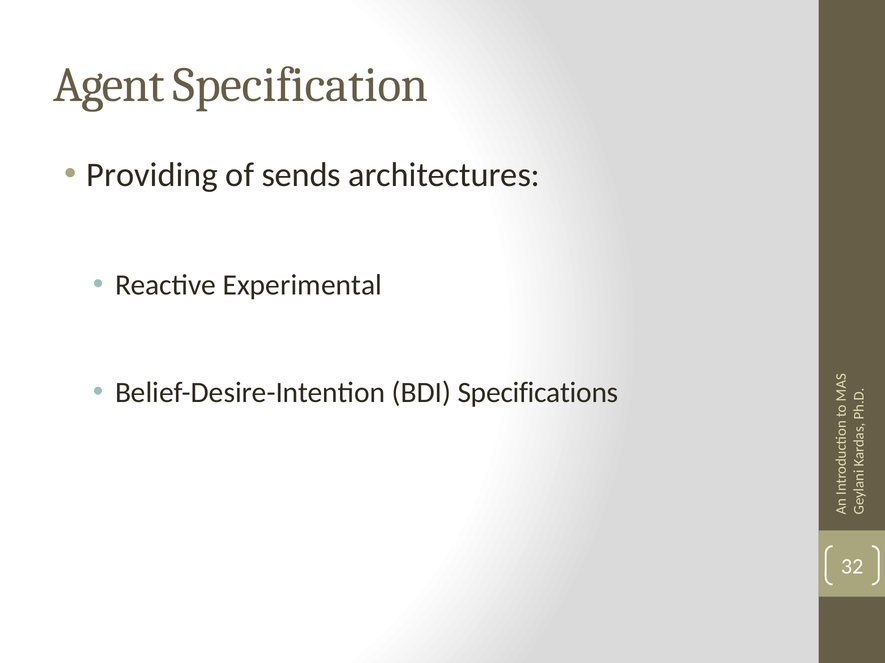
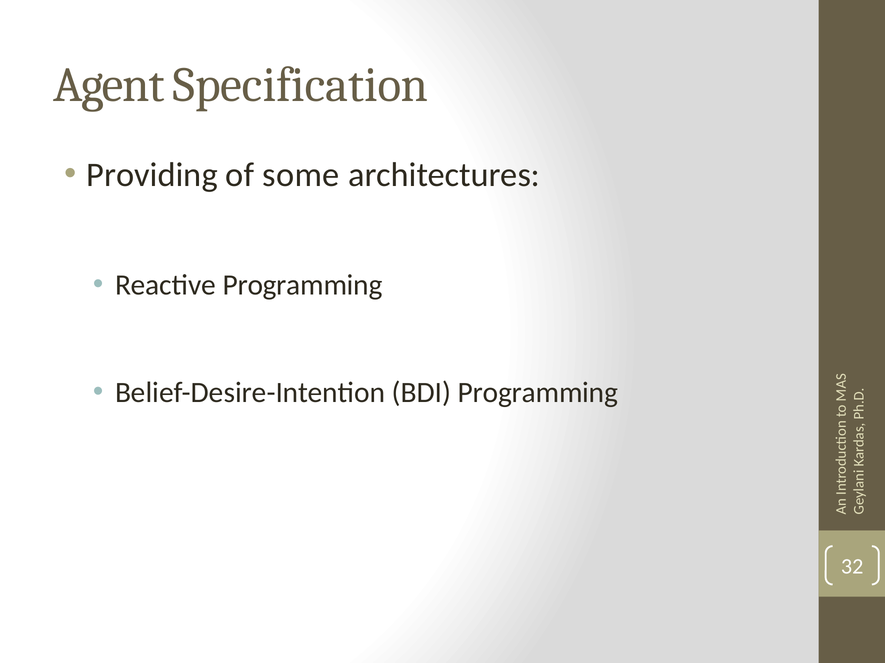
sends: sends -> some
Reactive Experimental: Experimental -> Programming
BDI Specifications: Specifications -> Programming
